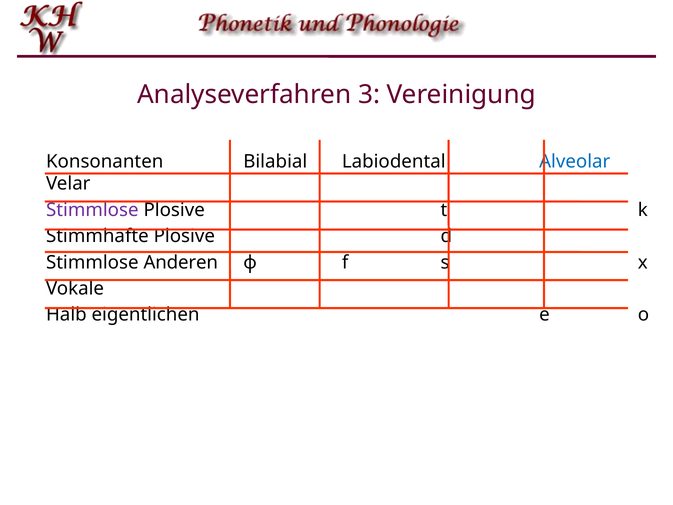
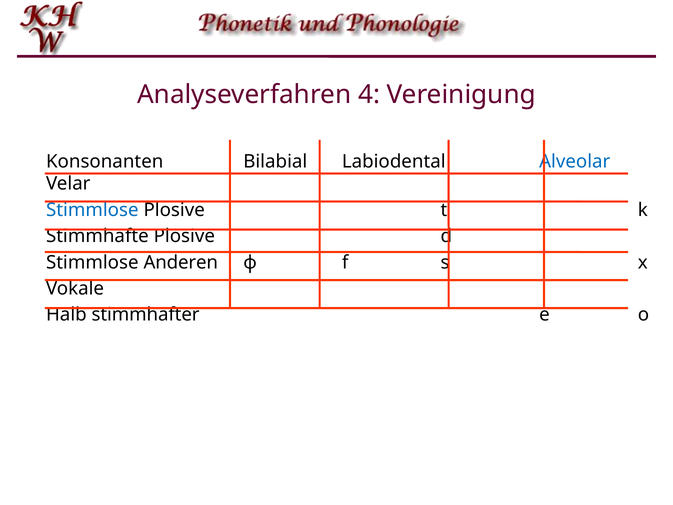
3: 3 -> 4
Stimmlose at (92, 210) colour: purple -> blue
eigentlichen: eigentlichen -> stimmhafter
